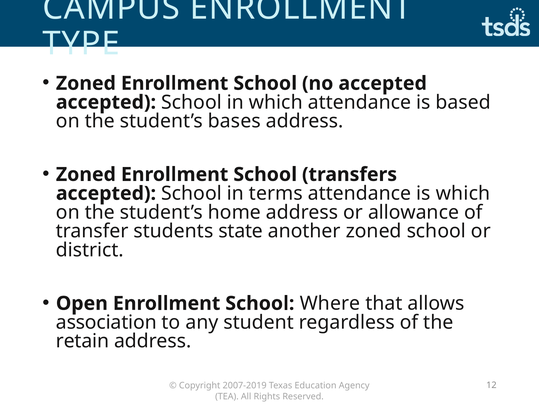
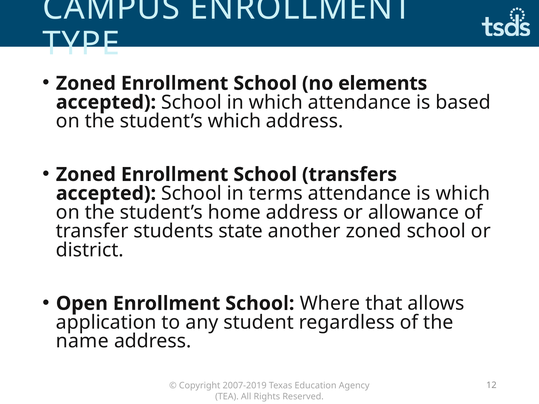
no accepted: accepted -> elements
student’s bases: bases -> which
association: association -> application
retain: retain -> name
